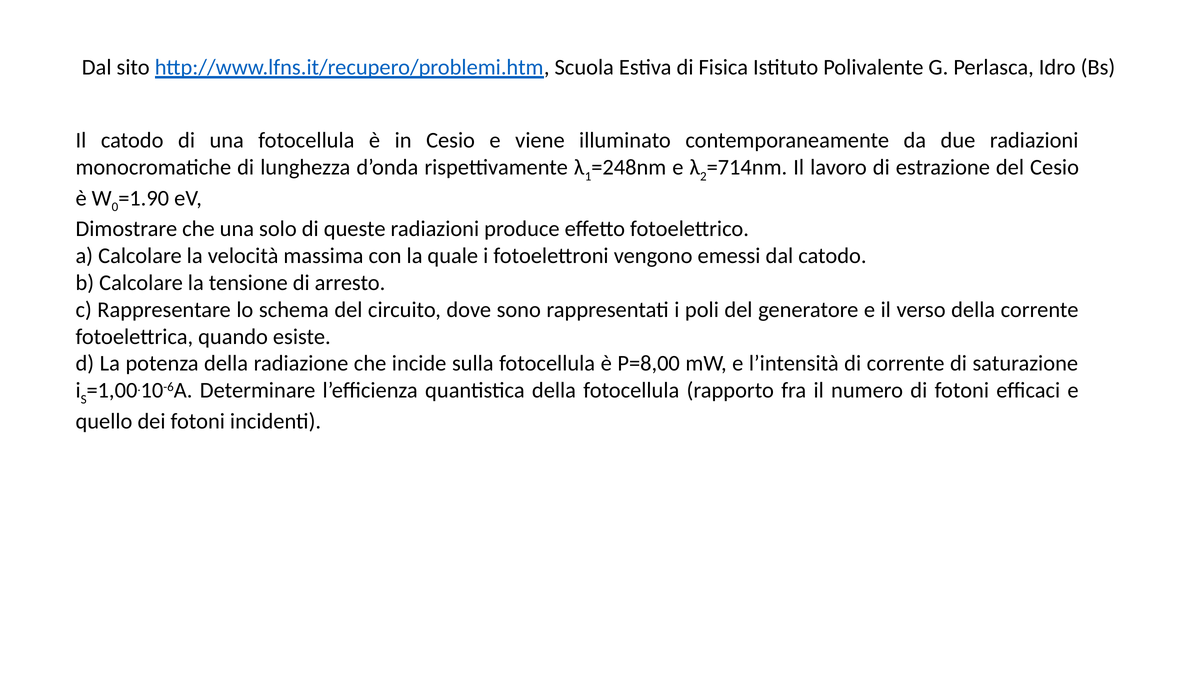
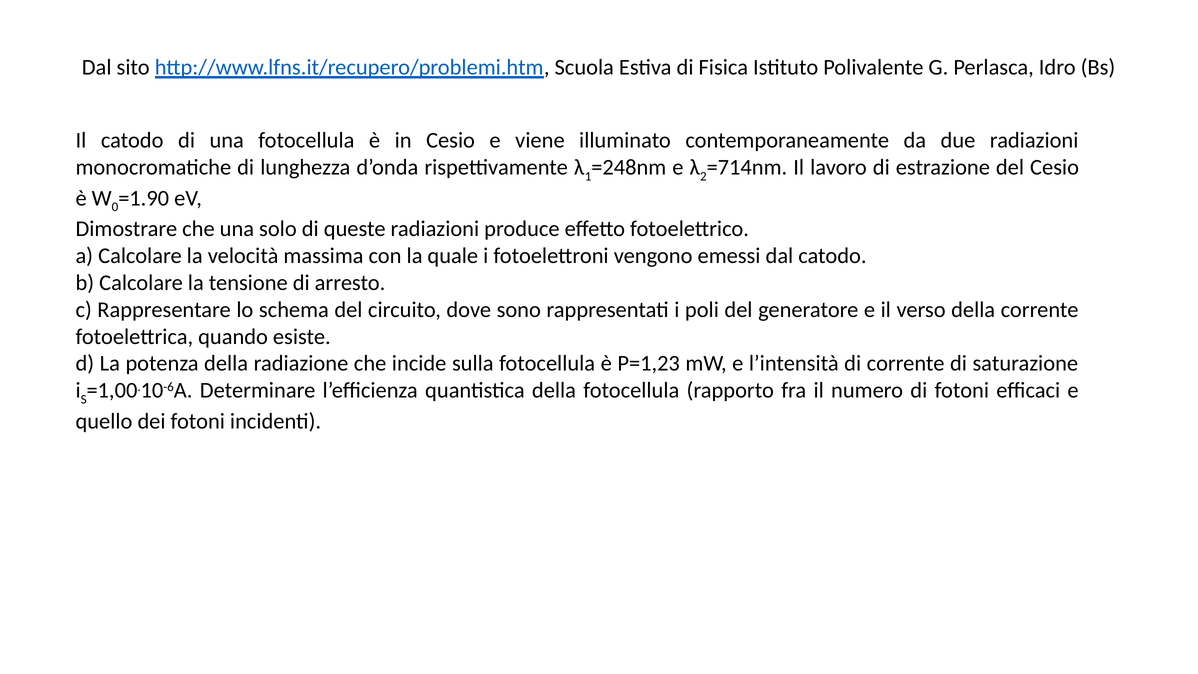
P=8,00: P=8,00 -> P=1,23
